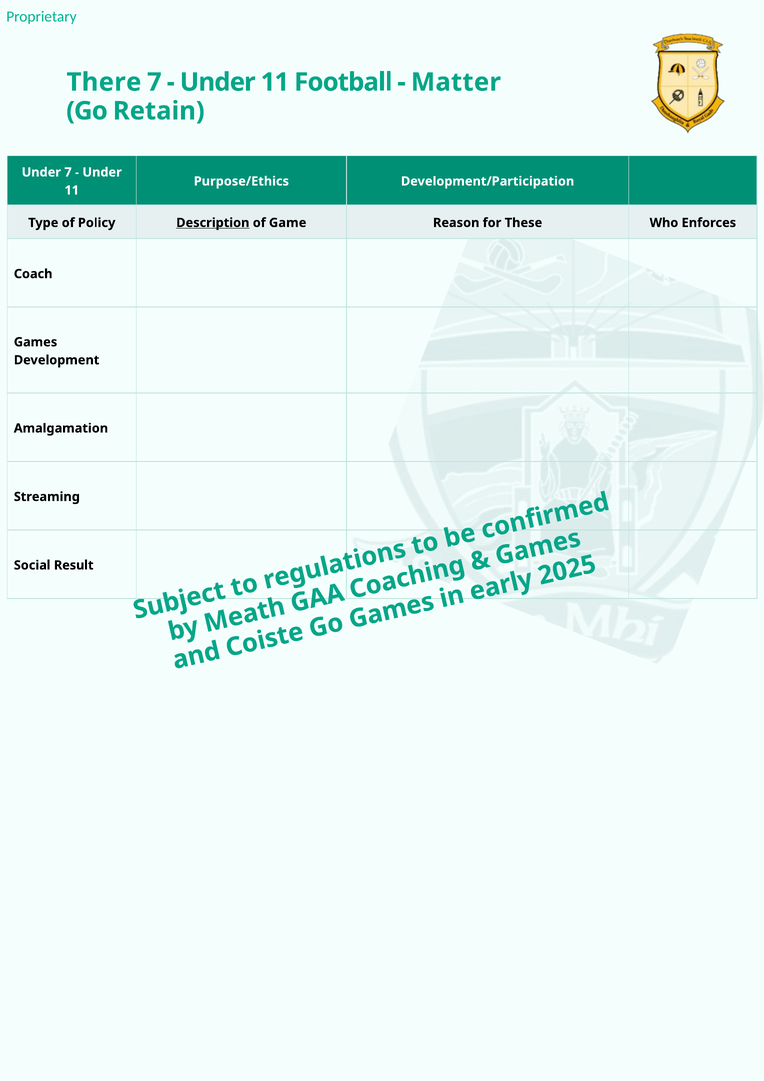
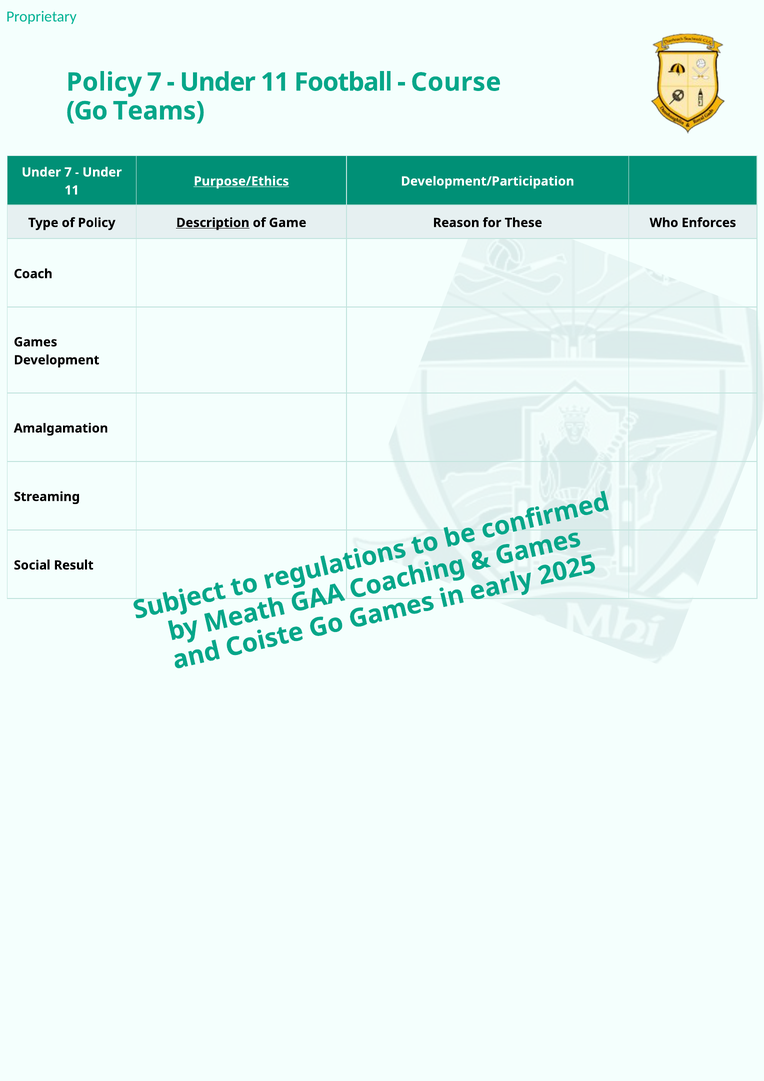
There at (104, 82): There -> Policy
Matter: Matter -> Course
Retain: Retain -> Teams
Purpose/Ethics underline: none -> present
